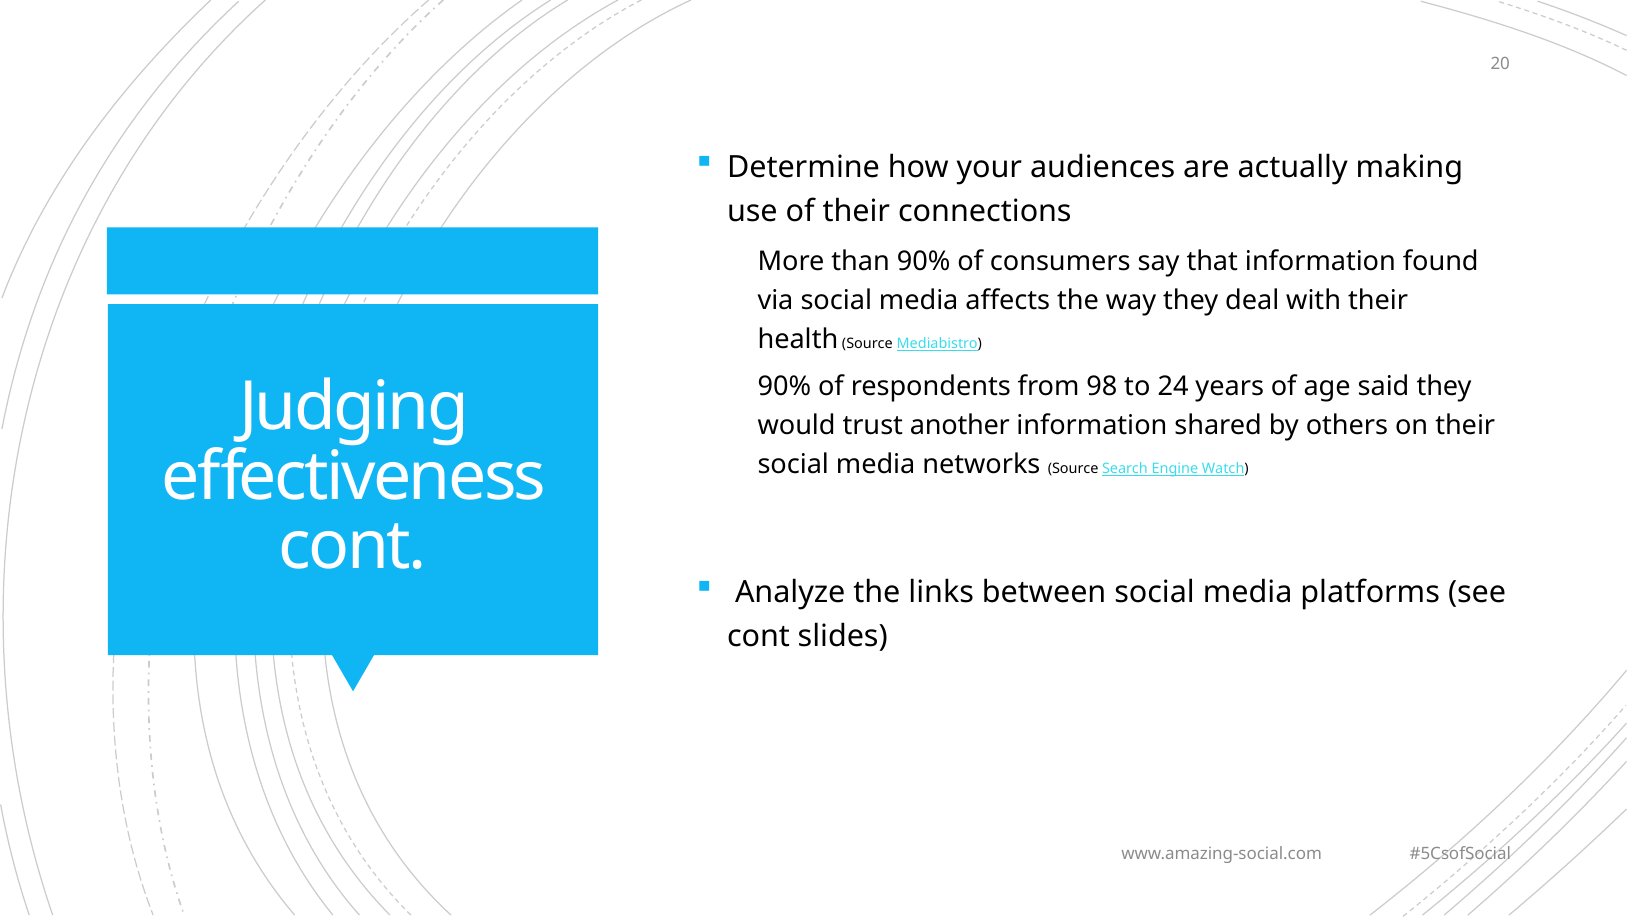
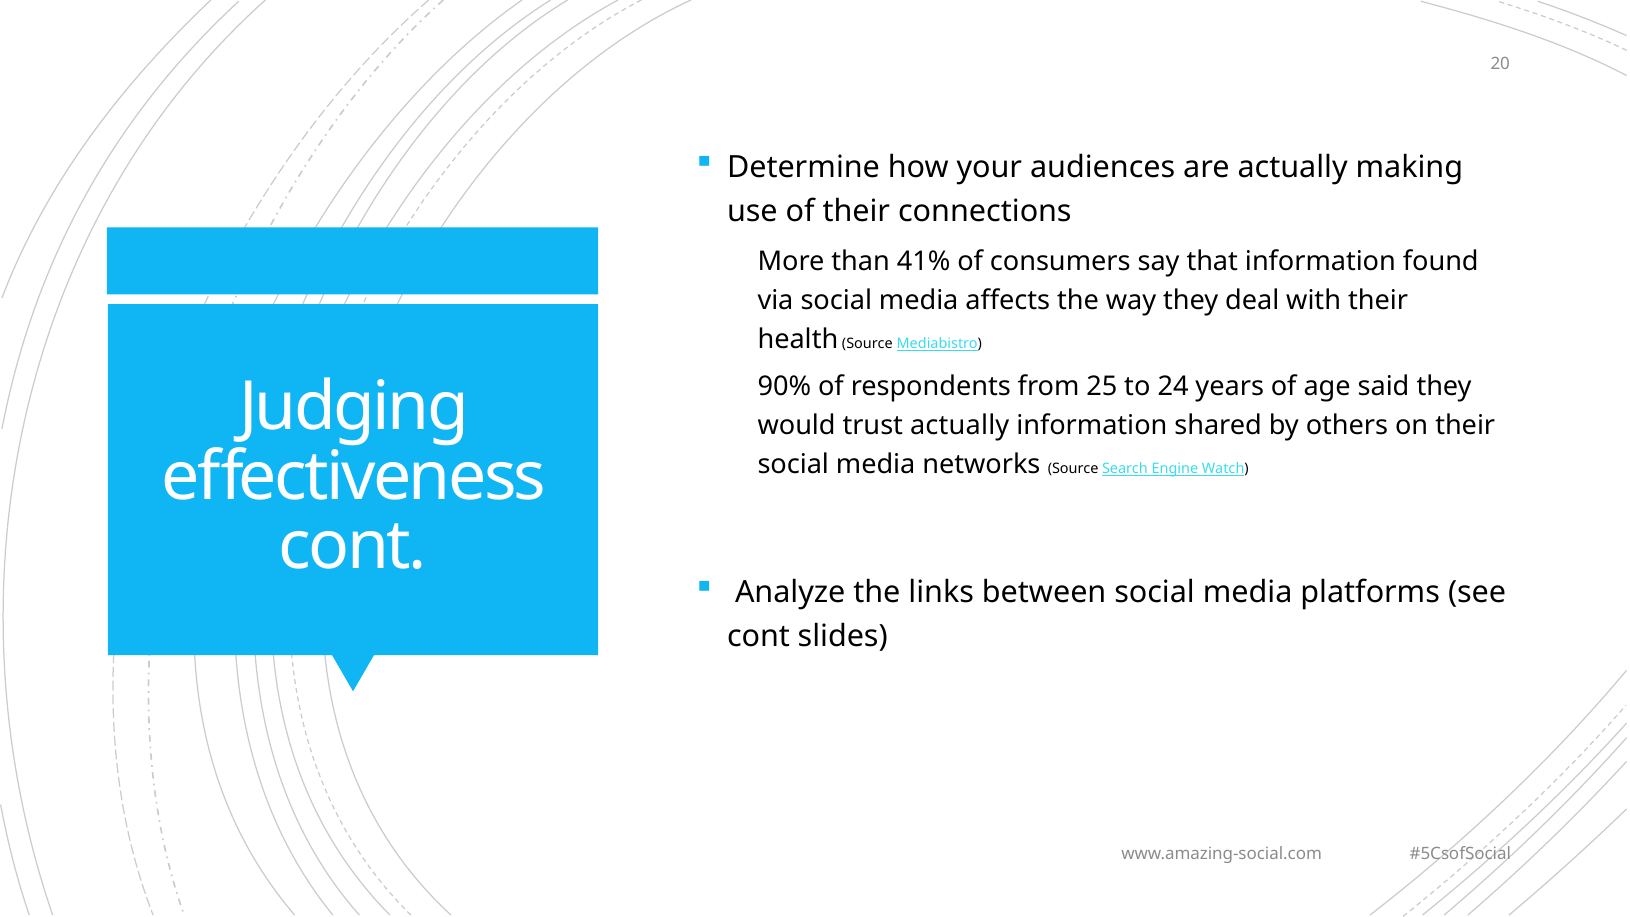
than 90%: 90% -> 41%
98: 98 -> 25
trust another: another -> actually
